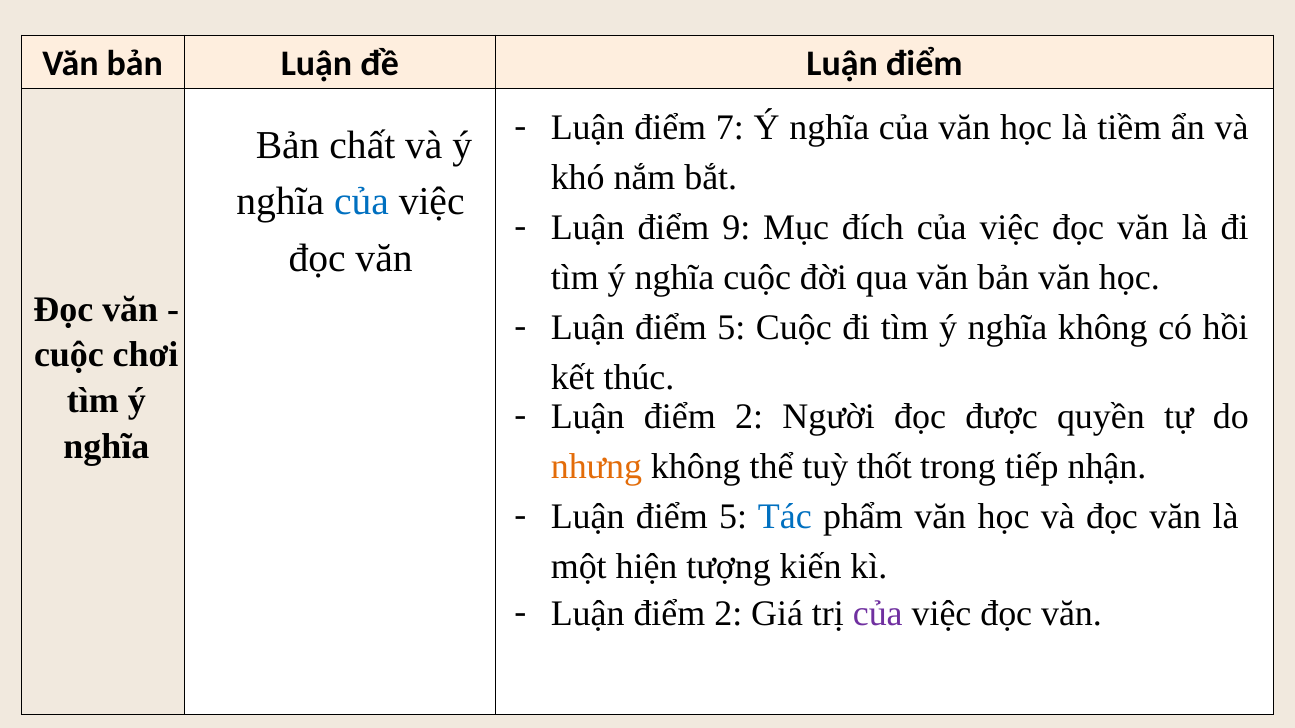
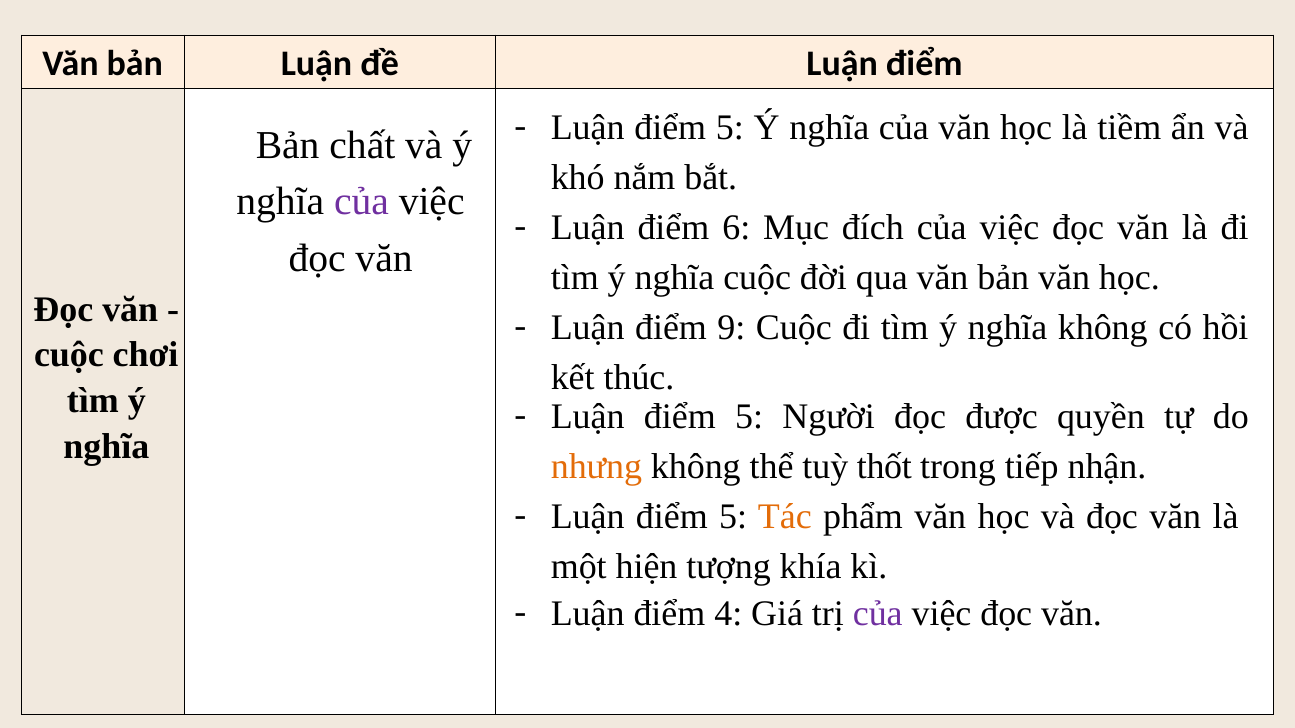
7 at (730, 128): 7 -> 5
của at (361, 202) colour: blue -> purple
9: 9 -> 6
5 at (731, 328): 5 -> 9
2 at (749, 417): 2 -> 5
Tác colour: blue -> orange
kiến: kiến -> khía
2 at (728, 614): 2 -> 4
